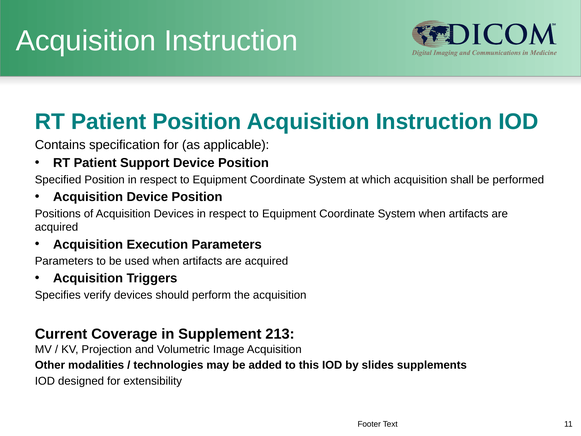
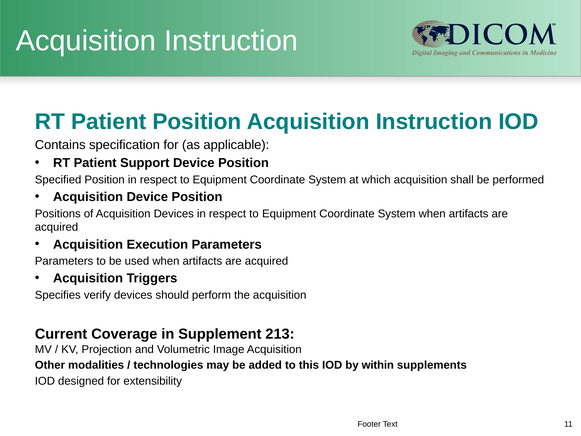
slides: slides -> within
